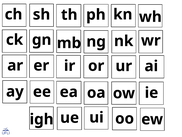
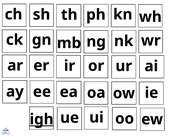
igh underline: none -> present
